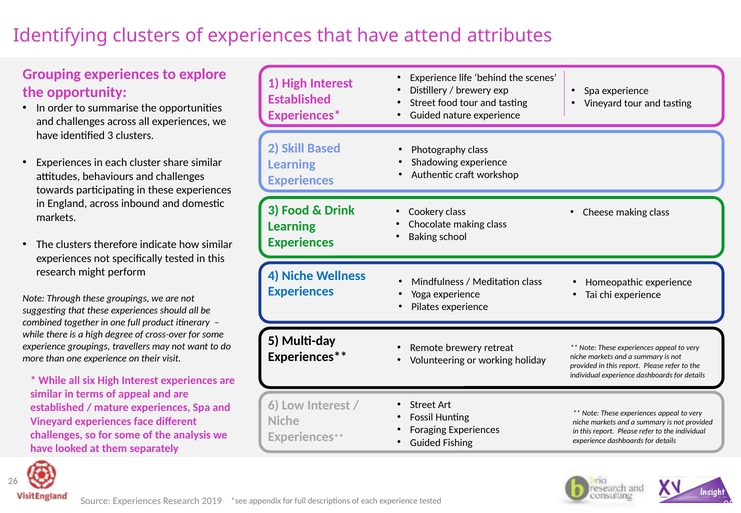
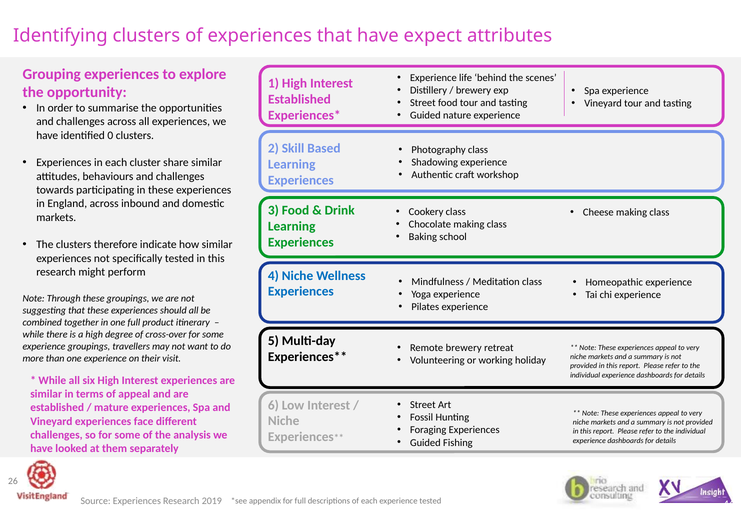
attend: attend -> expect
identified 3: 3 -> 0
95: 95 -> 46
